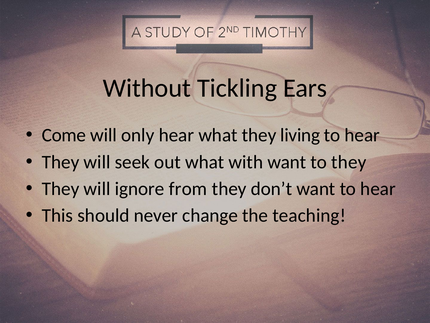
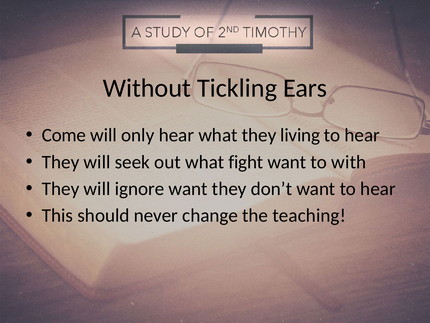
with: with -> fight
to they: they -> with
ignore from: from -> want
